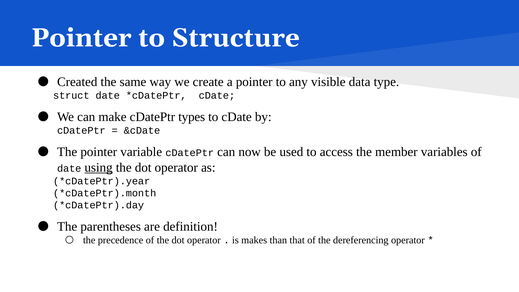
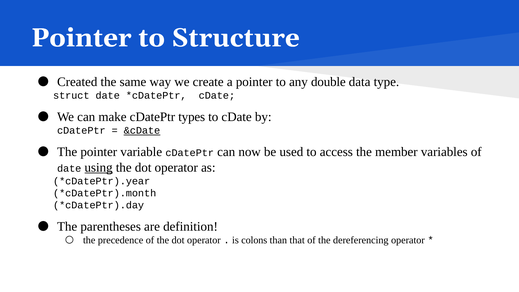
visible: visible -> double
&cDate underline: none -> present
makes: makes -> colons
